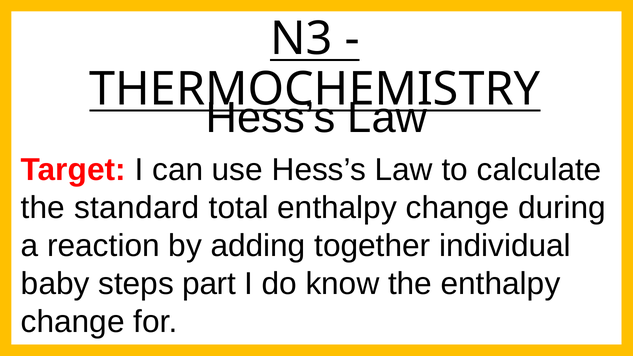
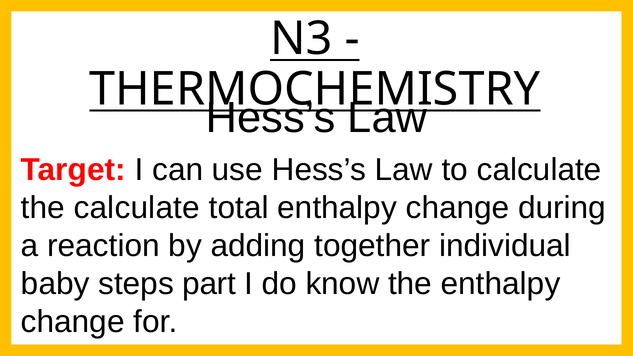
the standard: standard -> calculate
